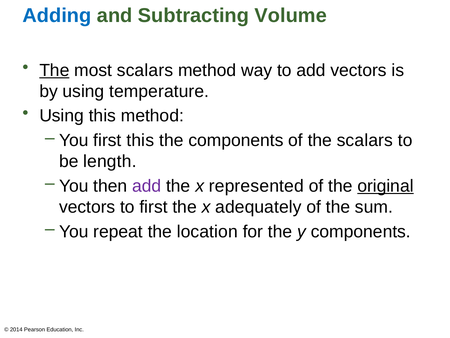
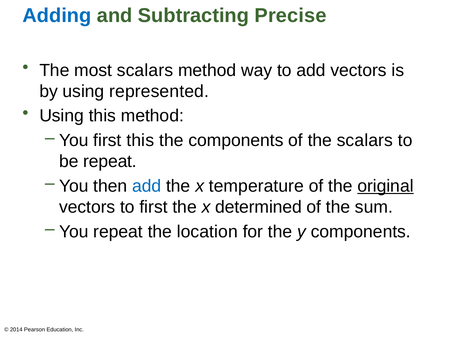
Volume: Volume -> Precise
The at (54, 70) underline: present -> none
temperature: temperature -> represented
be length: length -> repeat
add at (147, 186) colour: purple -> blue
represented: represented -> temperature
adequately: adequately -> determined
